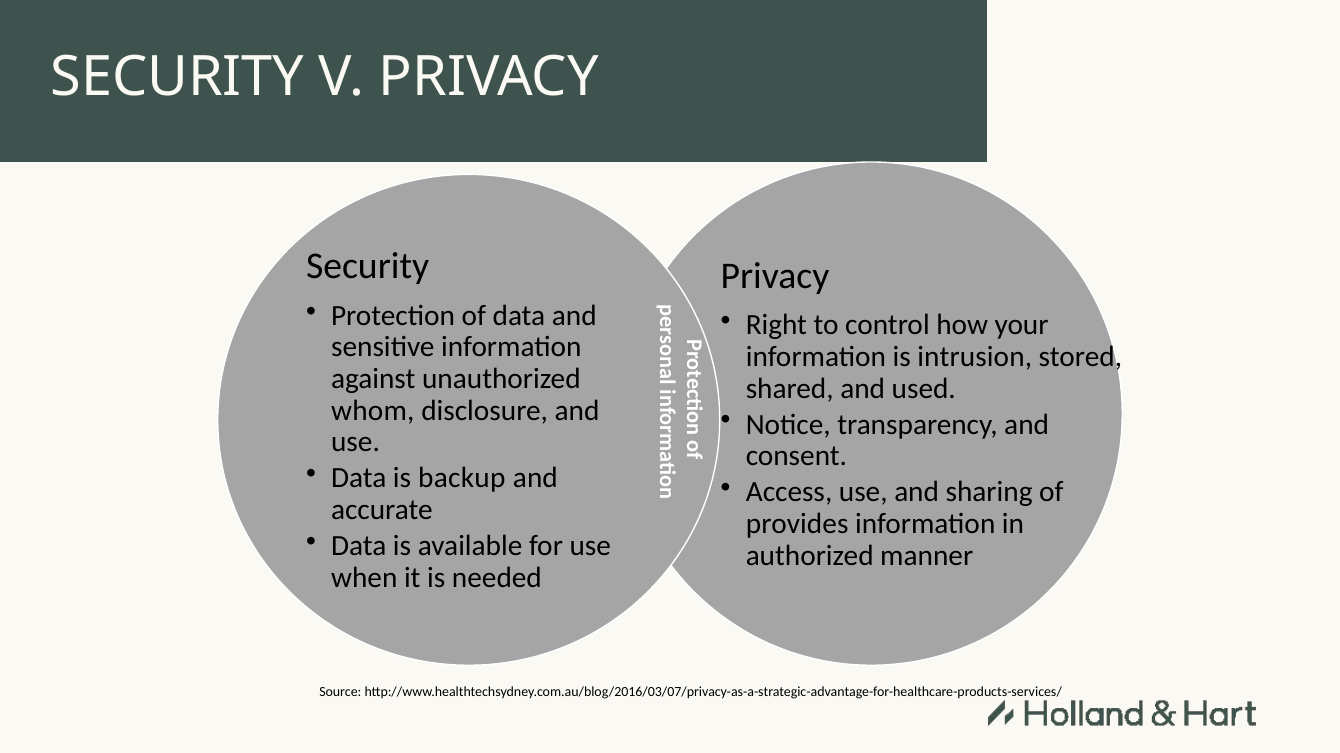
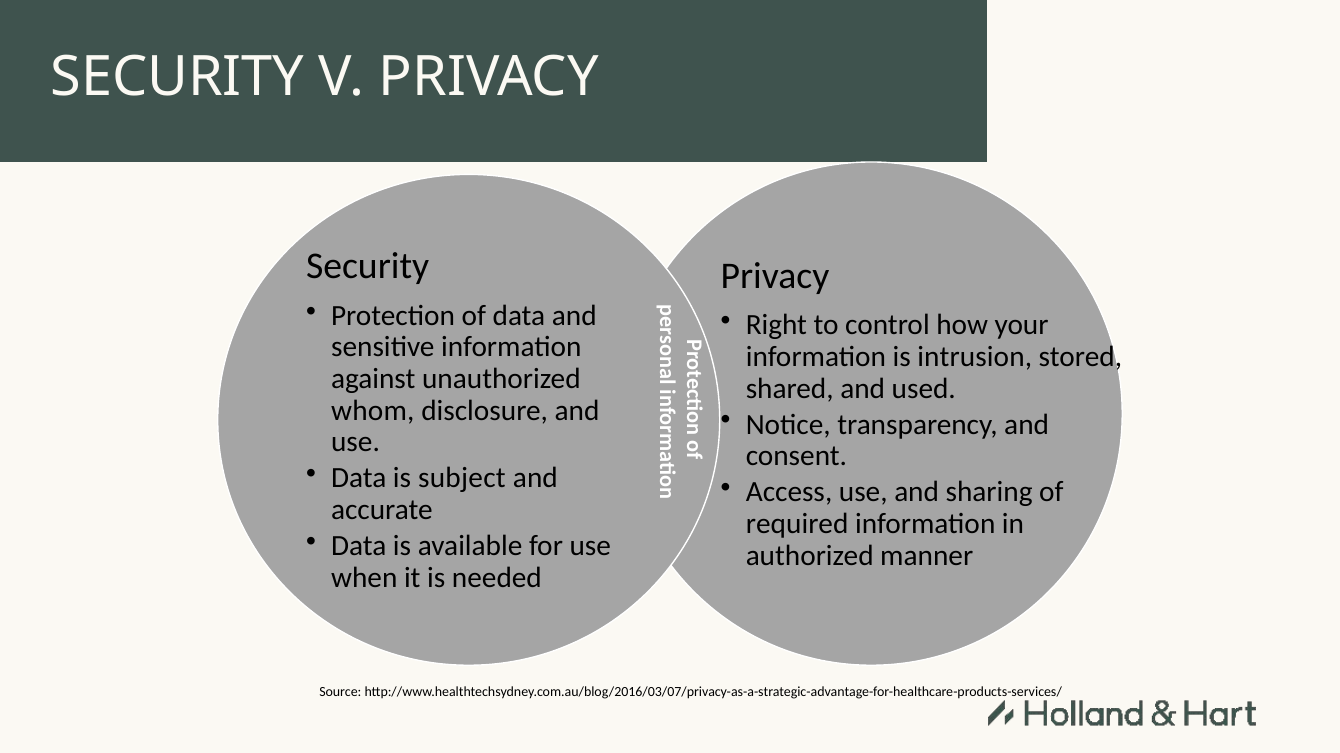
backup: backup -> subject
provides: provides -> required
